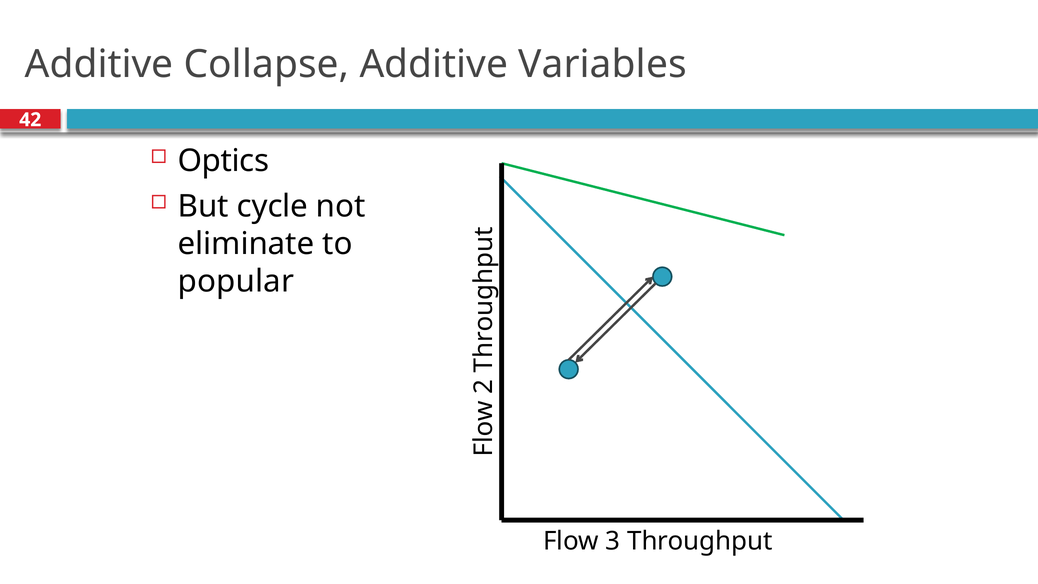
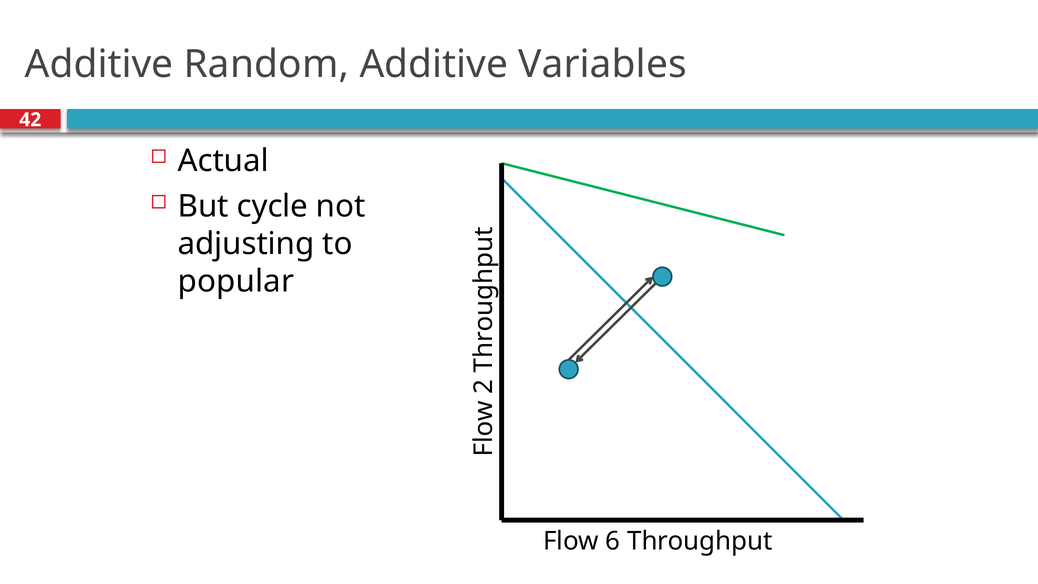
Collapse: Collapse -> Random
Optics: Optics -> Actual
eliminate: eliminate -> adjusting
3: 3 -> 6
